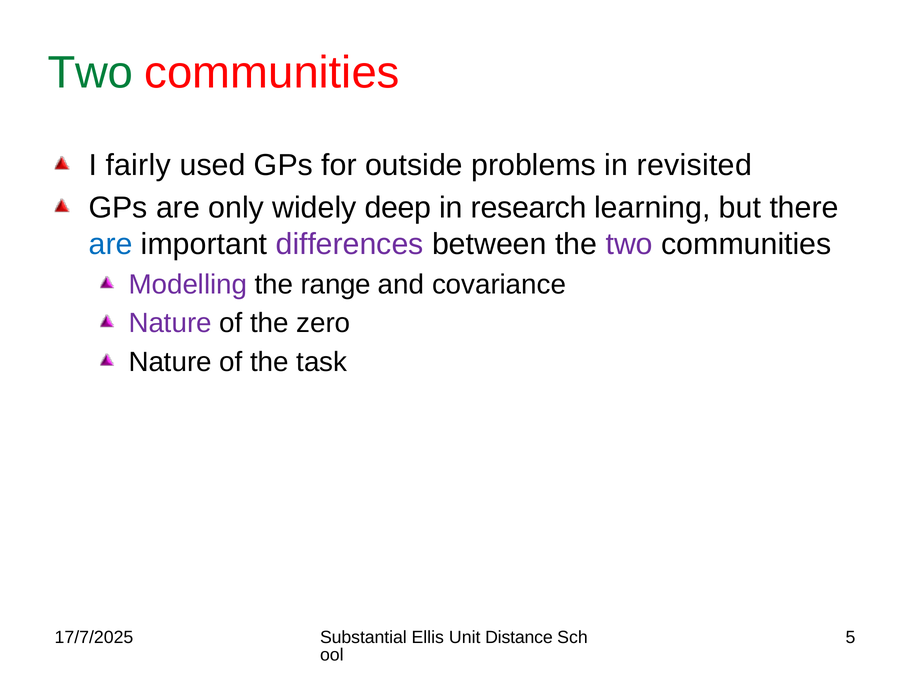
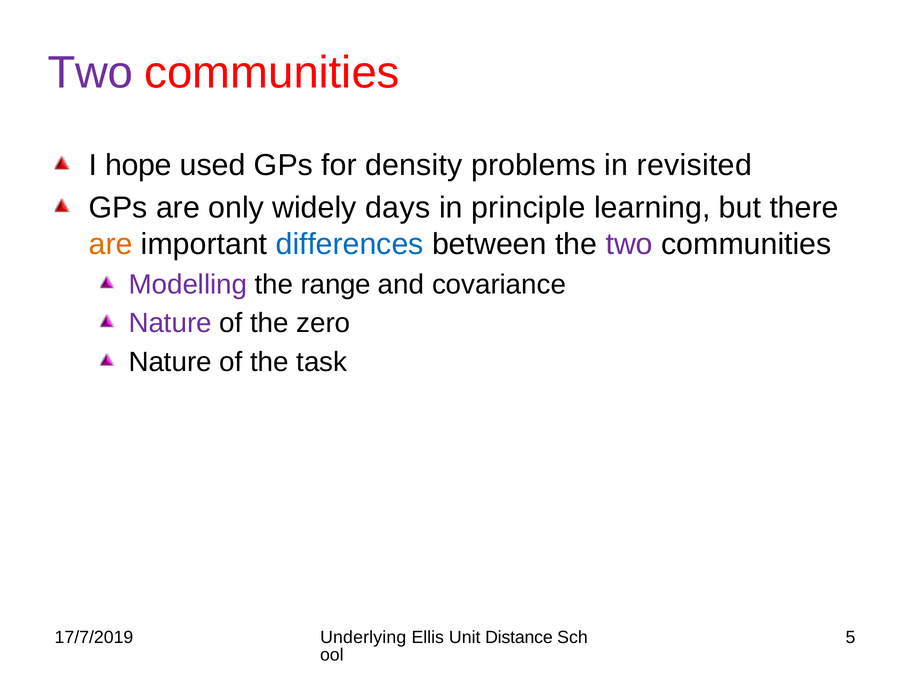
Two at (90, 73) colour: green -> purple
fairly: fairly -> hope
outside: outside -> density
deep: deep -> days
research: research -> principle
are at (111, 244) colour: blue -> orange
differences colour: purple -> blue
17/7/2025: 17/7/2025 -> 17/7/2019
Substantial: Substantial -> Underlying
